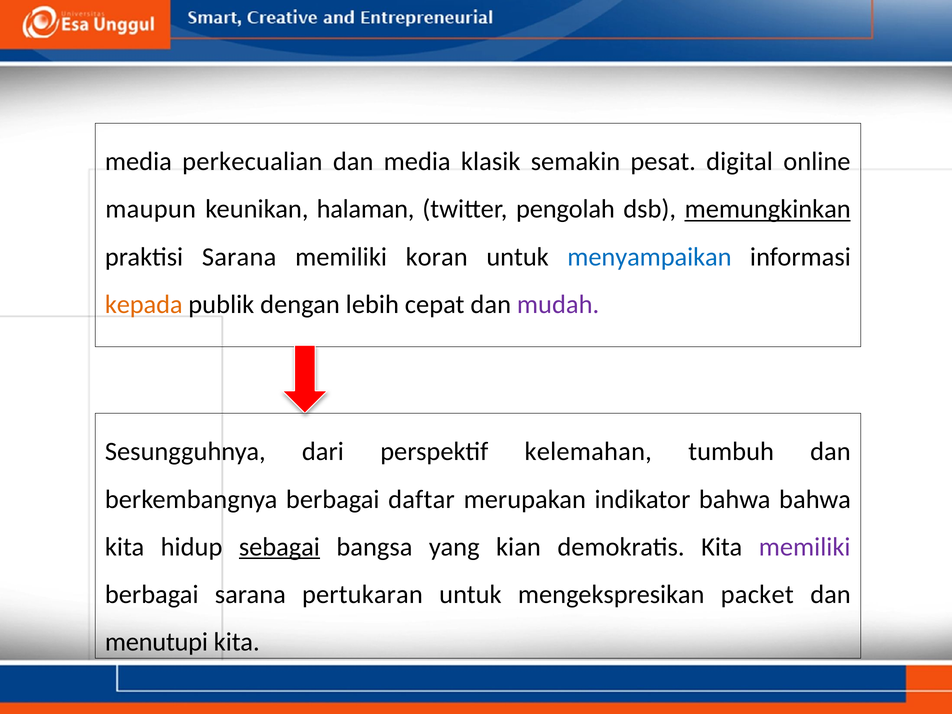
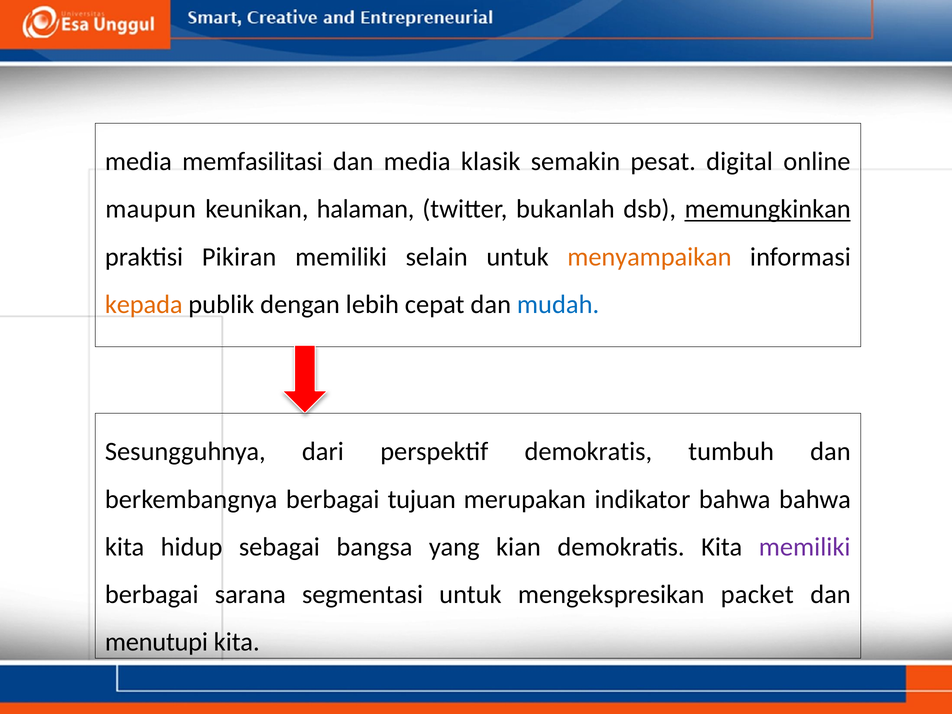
perkecualian: perkecualian -> memfasilitasi
pengolah: pengolah -> bukanlah
praktisi Sarana: Sarana -> Pikiran
koran: koran -> selain
menyampaikan colour: blue -> orange
mudah colour: purple -> blue
perspektif kelemahan: kelemahan -> demokratis
daftar: daftar -> tujuan
sebagai underline: present -> none
pertukaran: pertukaran -> segmentasi
